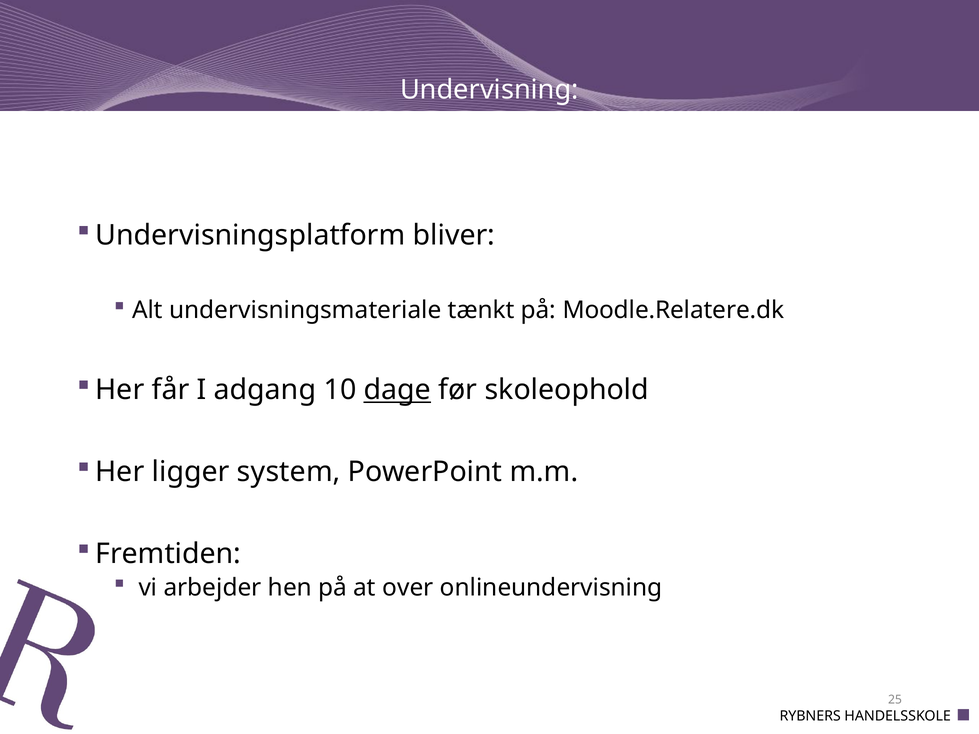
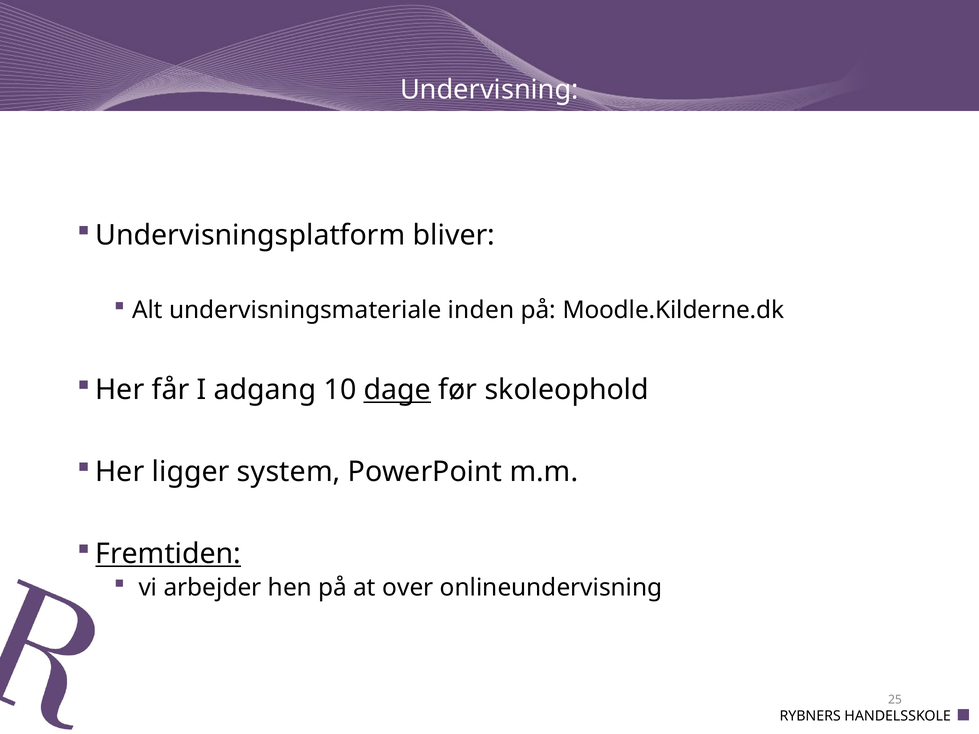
tænkt: tænkt -> inden
Moodle.Relatere.dk: Moodle.Relatere.dk -> Moodle.Kilderne.dk
Fremtiden underline: none -> present
